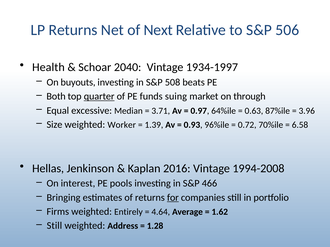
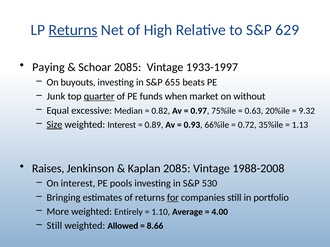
Returns at (73, 30) underline: none -> present
Next: Next -> High
506: 506 -> 629
Health: Health -> Paying
Schoar 2040: 2040 -> 2085
1934-1997: 1934-1997 -> 1933-1997
508: 508 -> 655
Both: Both -> Junk
suing: suing -> when
through: through -> without
3.71: 3.71 -> 0.82
64%ile: 64%ile -> 75%ile
87%ile: 87%ile -> 20%ile
3.96: 3.96 -> 9.32
Size underline: none -> present
weighted Worker: Worker -> Interest
1.39: 1.39 -> 0.89
96%ile: 96%ile -> 66%ile
70%ile: 70%ile -> 35%ile
6.58: 6.58 -> 1.13
Hellas: Hellas -> Raises
Kaplan 2016: 2016 -> 2085
1994-2008: 1994-2008 -> 1988-2008
466: 466 -> 530
Firms: Firms -> More
4.64: 4.64 -> 1.10
1.62: 1.62 -> 4.00
Address: Address -> Allowed
1.28: 1.28 -> 8.66
